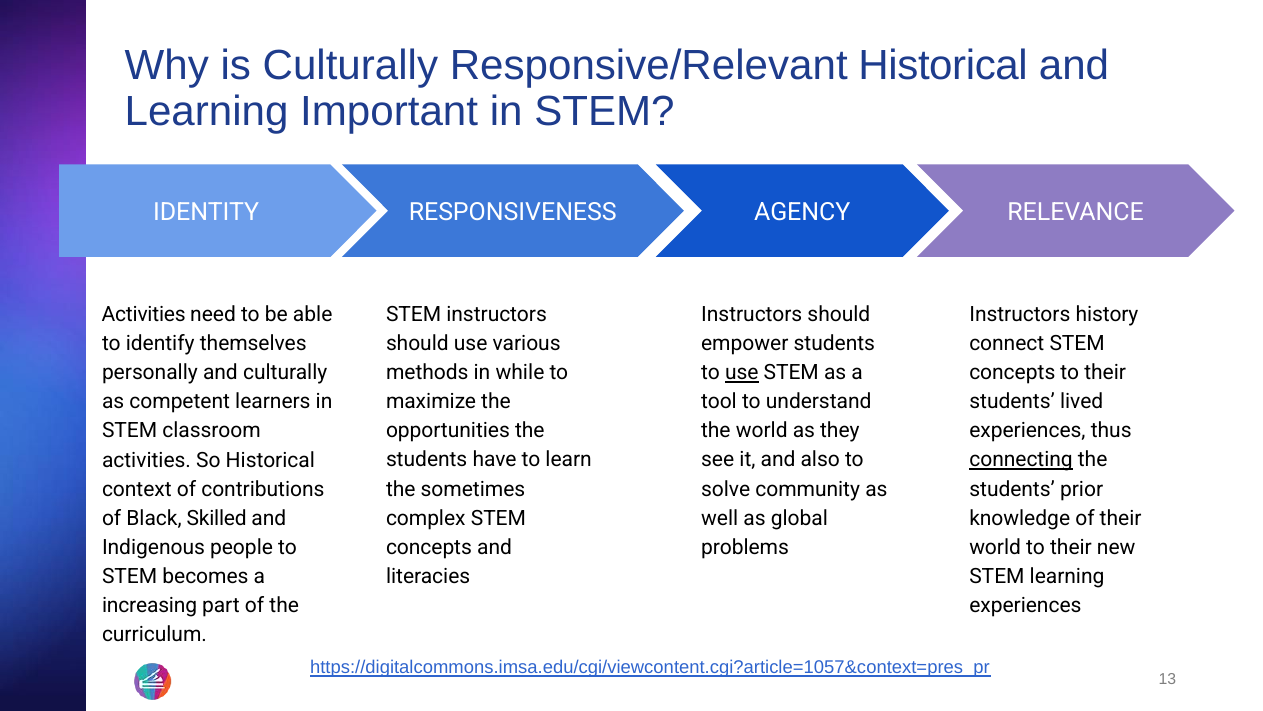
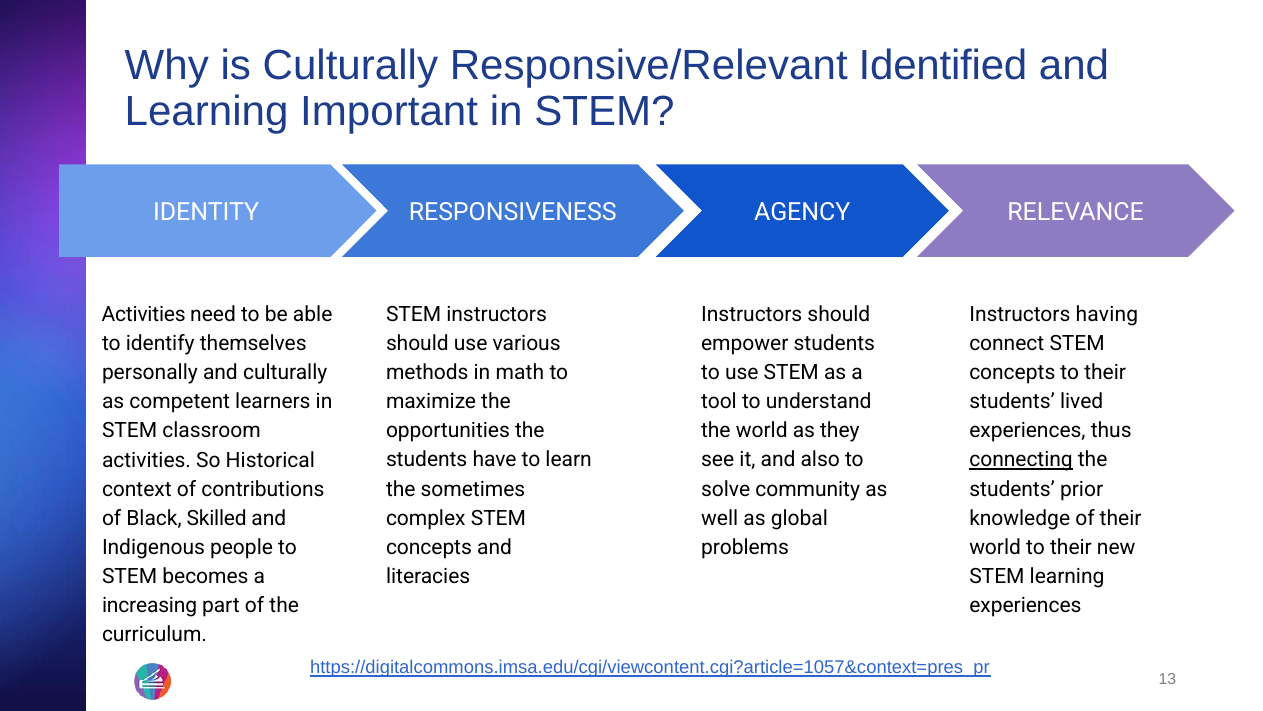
Responsive/Relevant Historical: Historical -> Identified
history: history -> having
while: while -> math
use at (742, 373) underline: present -> none
